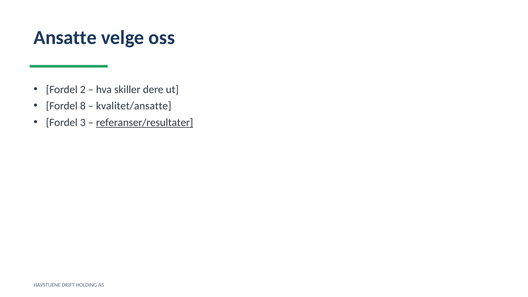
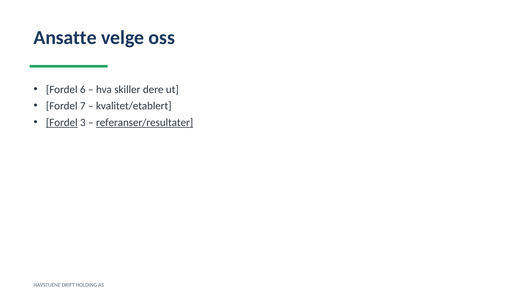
2: 2 -> 6
8: 8 -> 7
kvalitet/ansatte: kvalitet/ansatte -> kvalitet/etablert
Fordel at (62, 122) underline: none -> present
